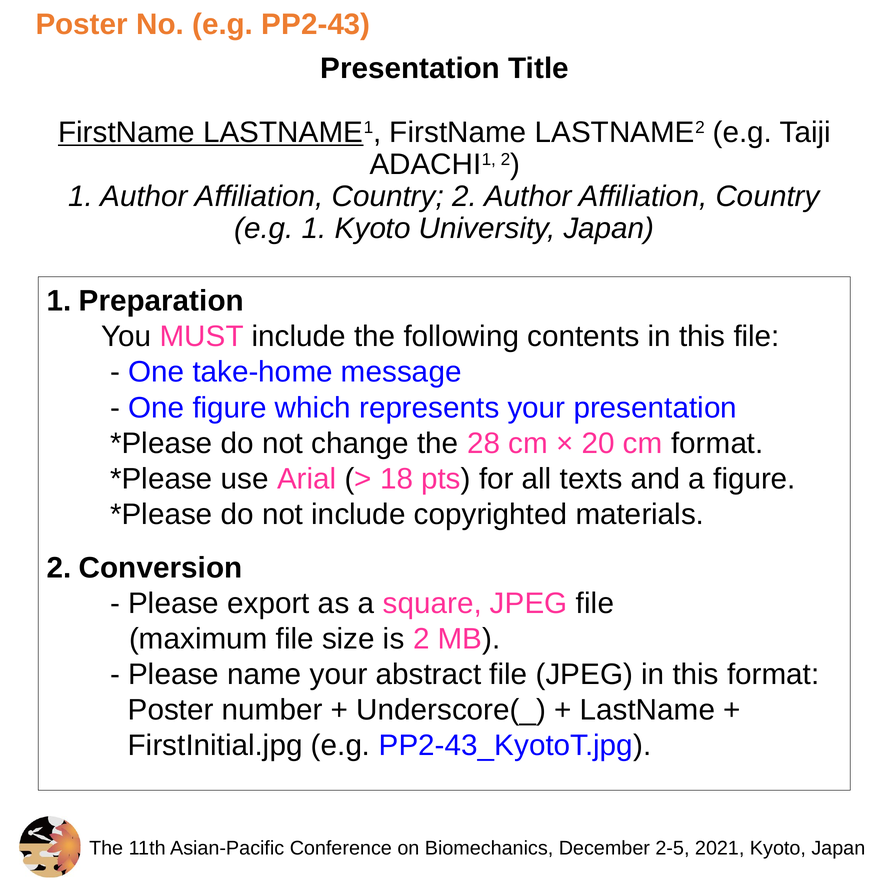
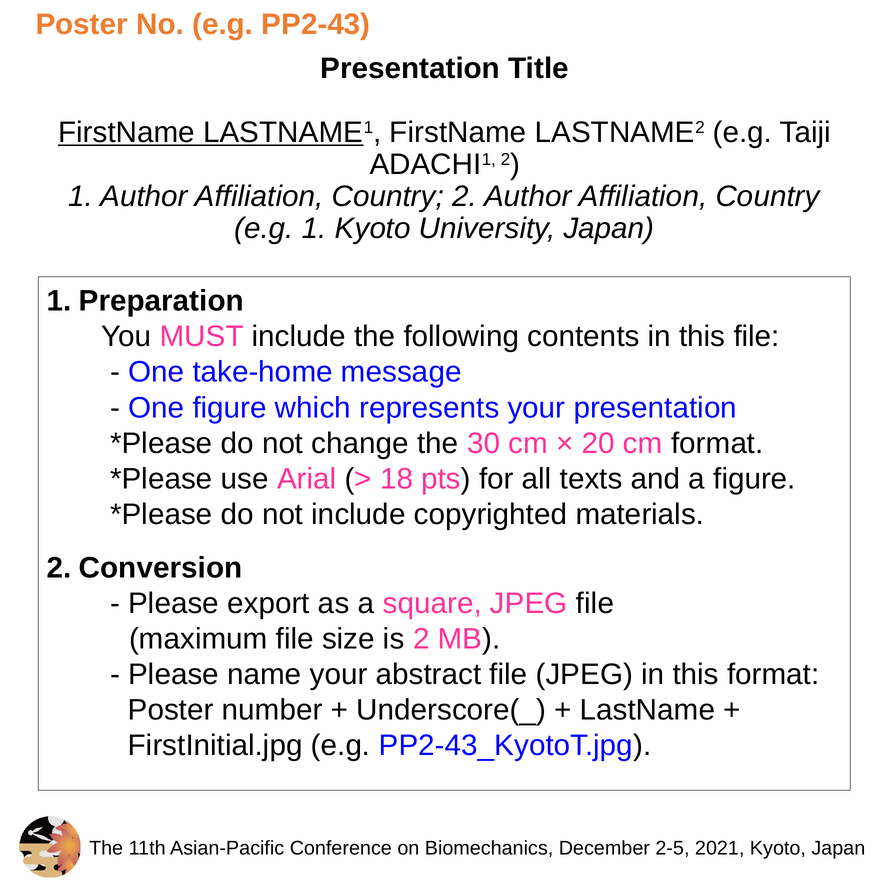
28: 28 -> 30
